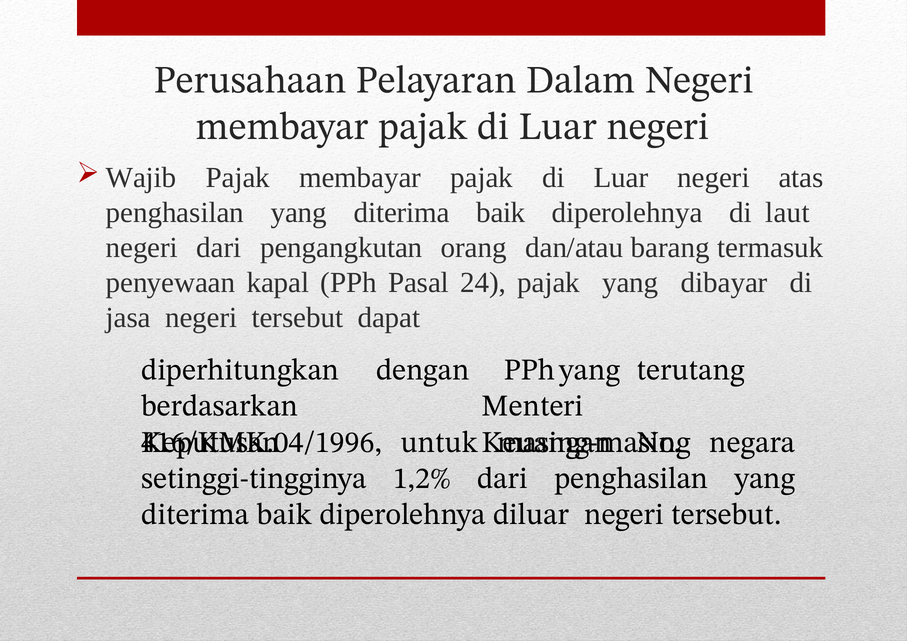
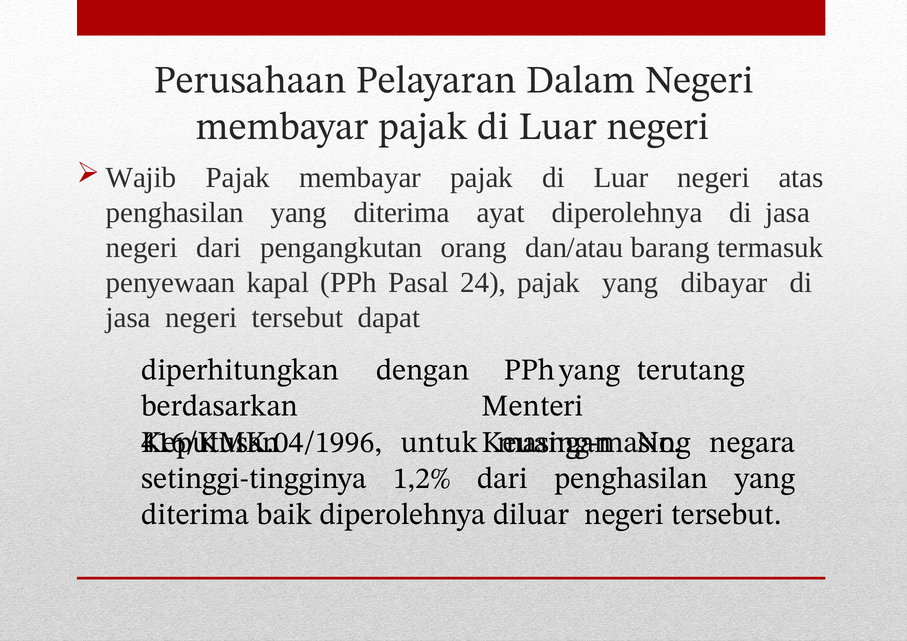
baik at (501, 213): baik -> ayat
diperolehnya di laut: laut -> jasa
